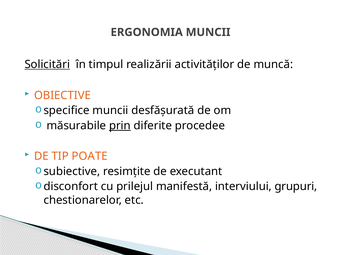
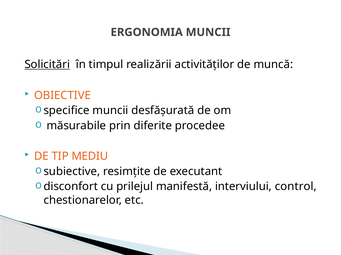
prin underline: present -> none
POATE: POATE -> MEDIU
grupuri: grupuri -> control
